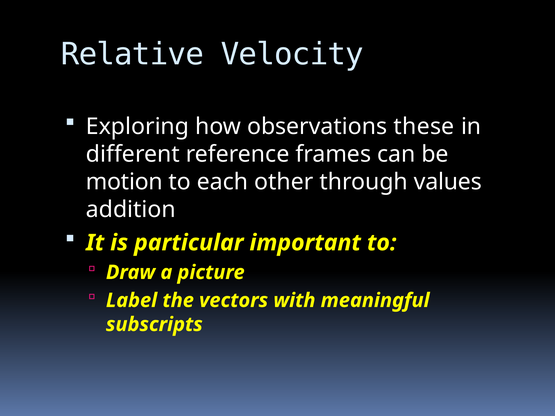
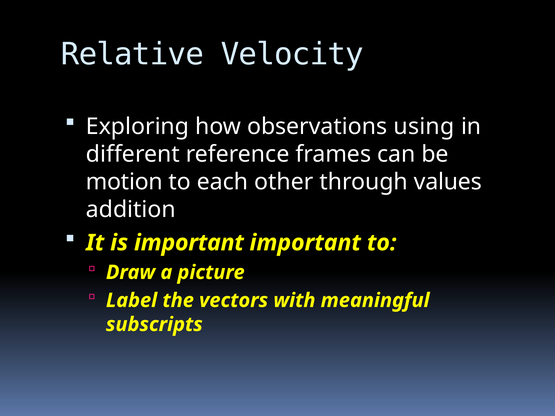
these: these -> using
is particular: particular -> important
